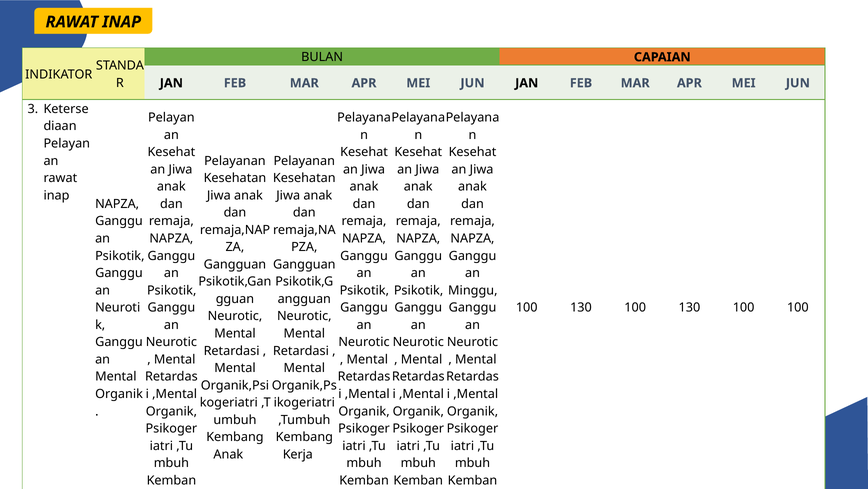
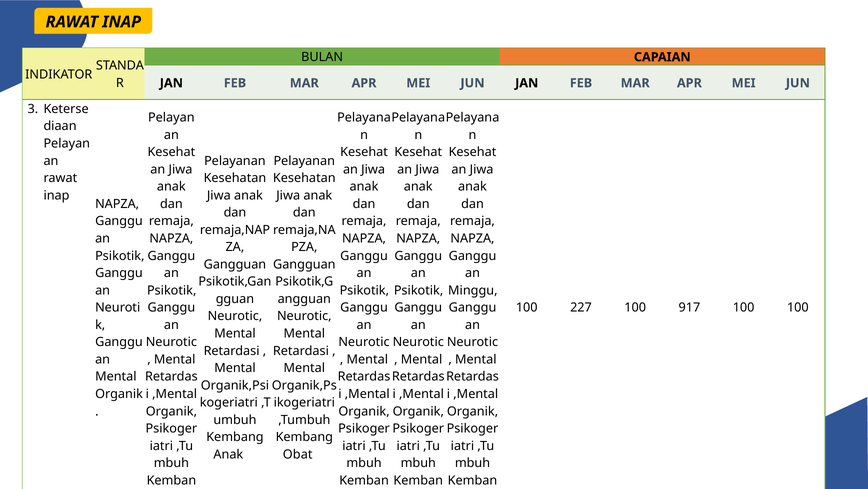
130 at (581, 307): 130 -> 227
130 at (689, 307): 130 -> 917
Kerja at (298, 454): Kerja -> Obat
